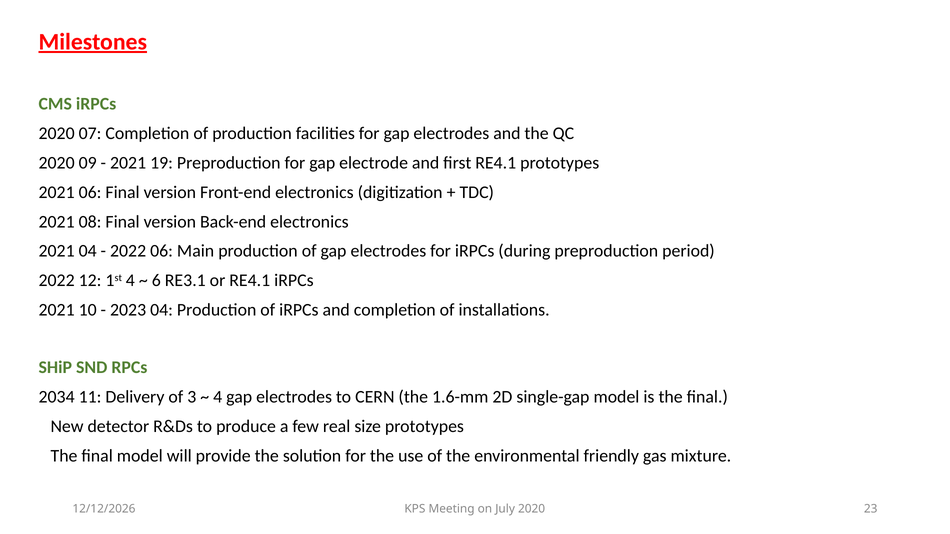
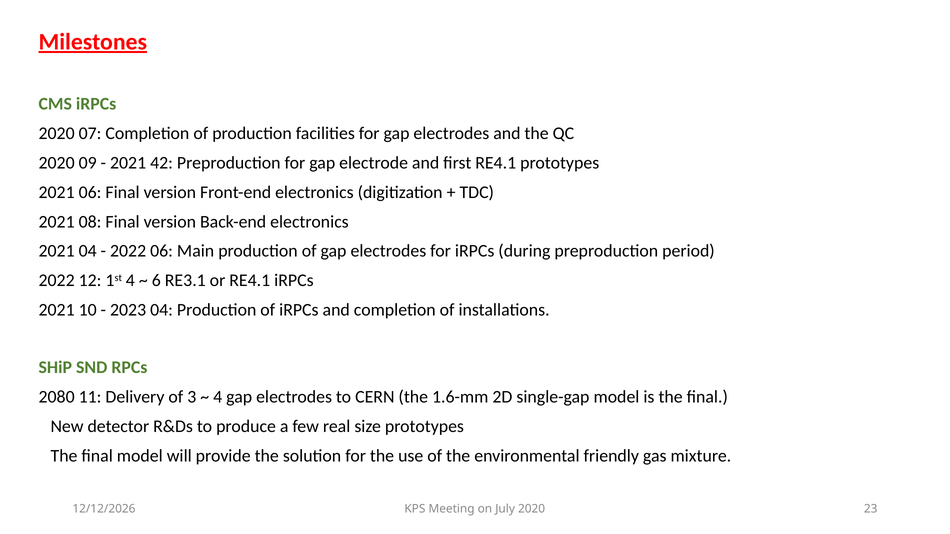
19: 19 -> 42
2034: 2034 -> 2080
